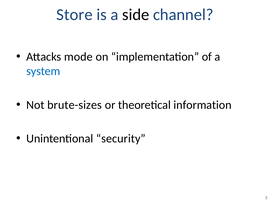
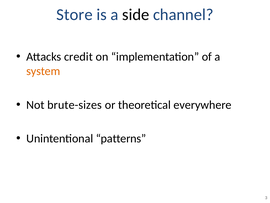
mode: mode -> credit
system colour: blue -> orange
information: information -> everywhere
security: security -> patterns
